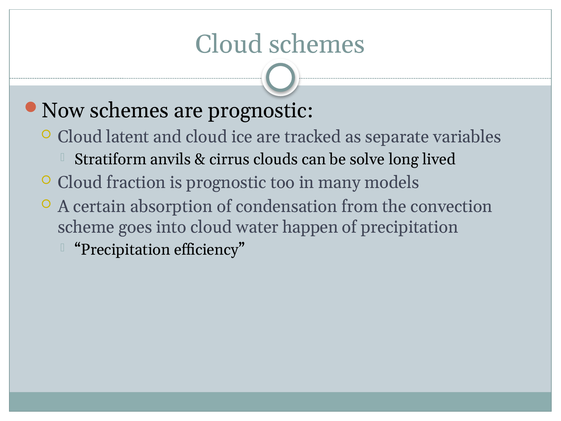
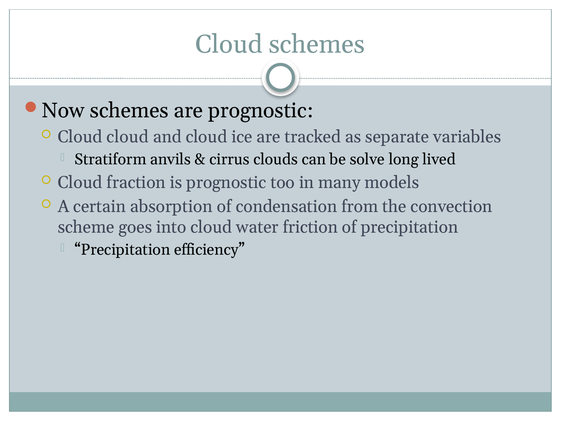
Cloud latent: latent -> cloud
happen: happen -> friction
